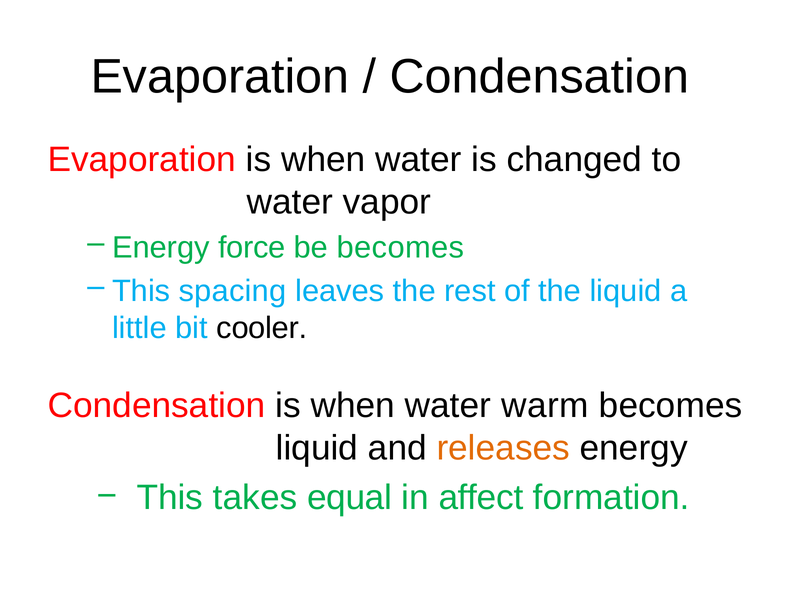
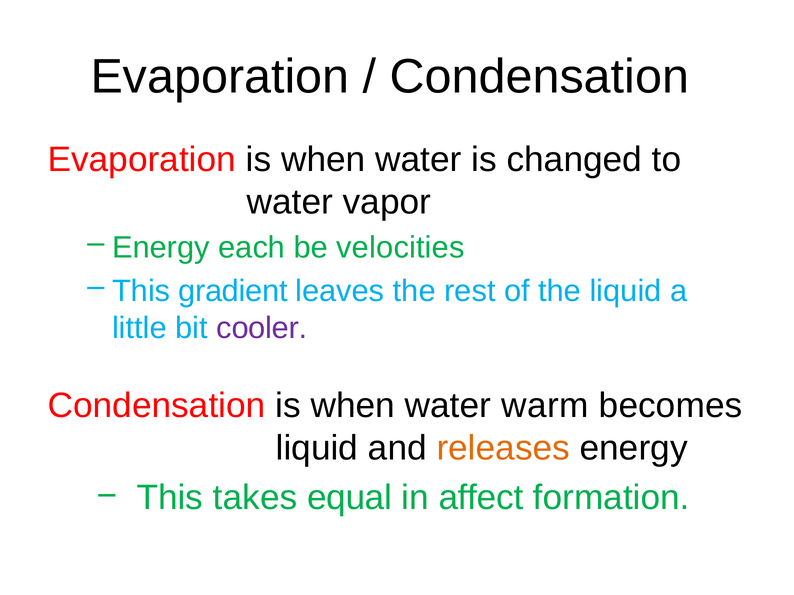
force: force -> each
be becomes: becomes -> velocities
spacing: spacing -> gradient
cooler colour: black -> purple
